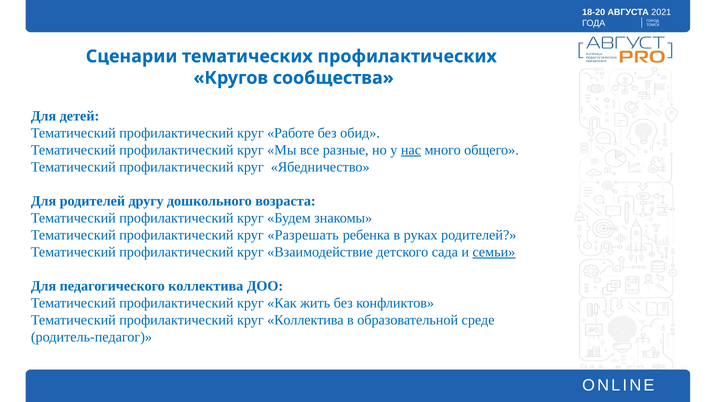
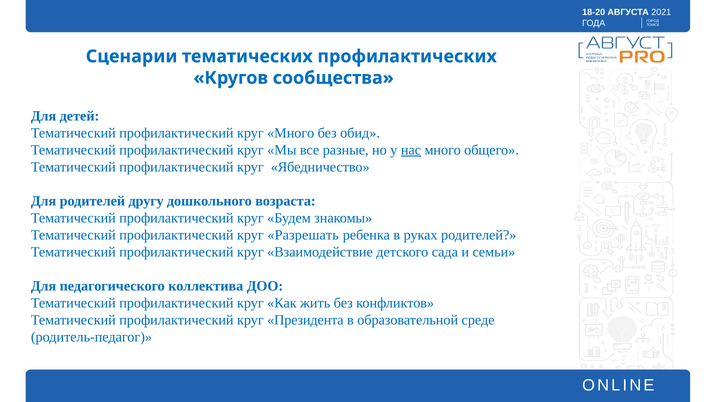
круг Работе: Работе -> Много
семьи underline: present -> none
круг Коллектива: Коллектива -> Президента
